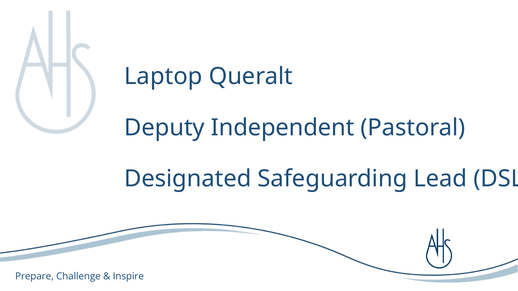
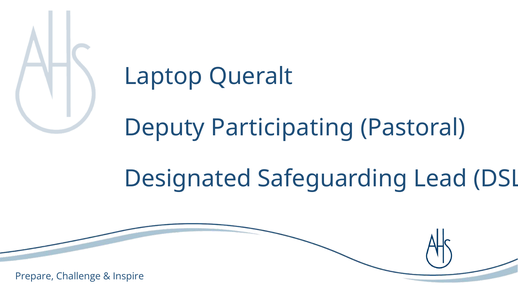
Independent: Independent -> Participating
